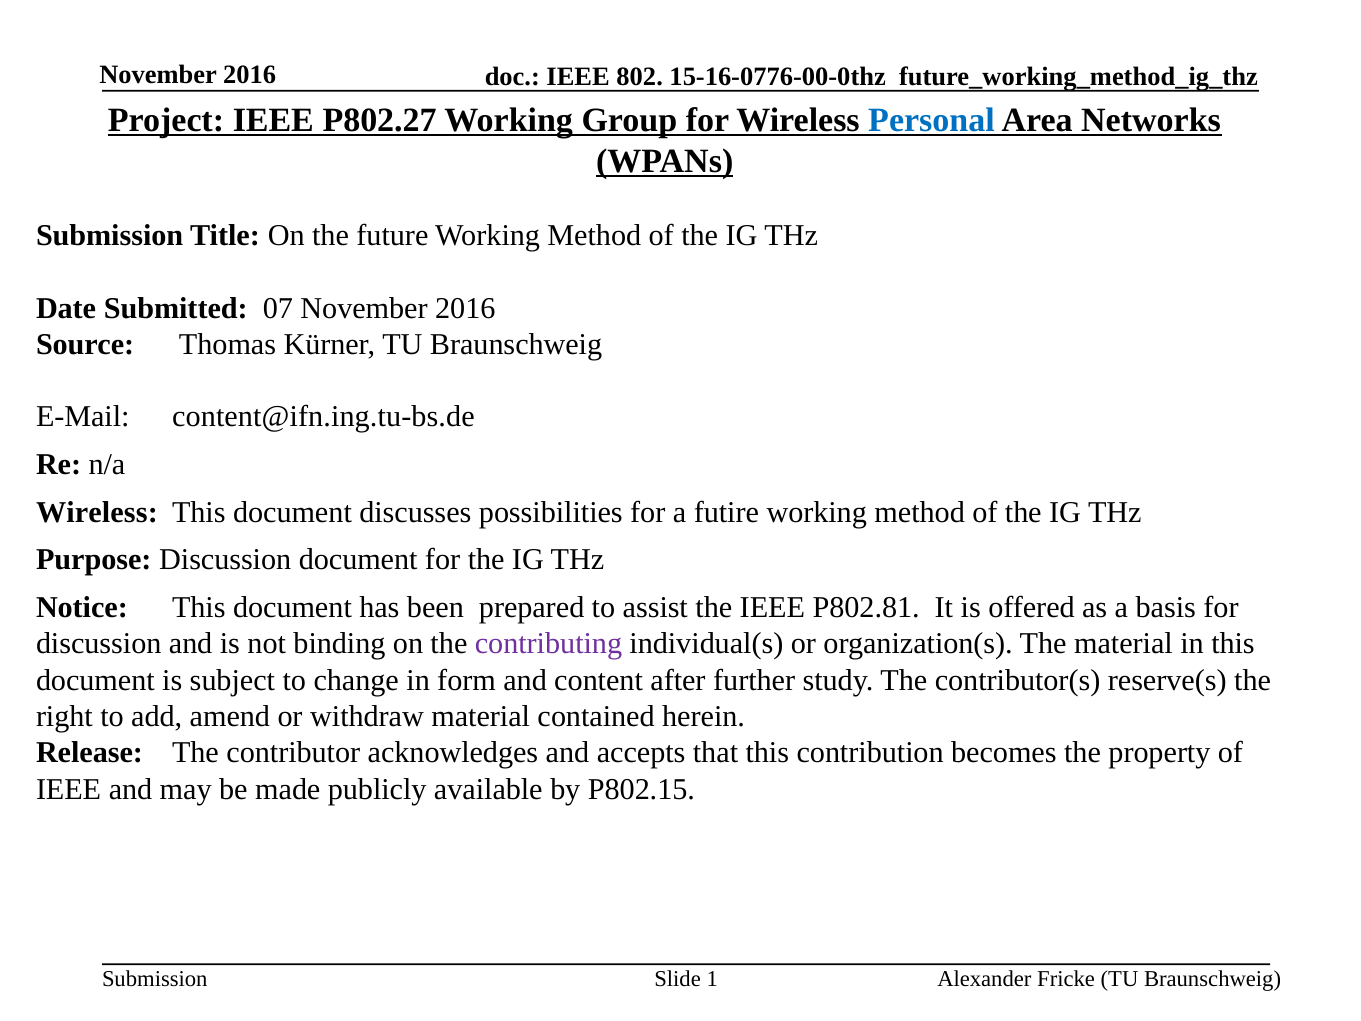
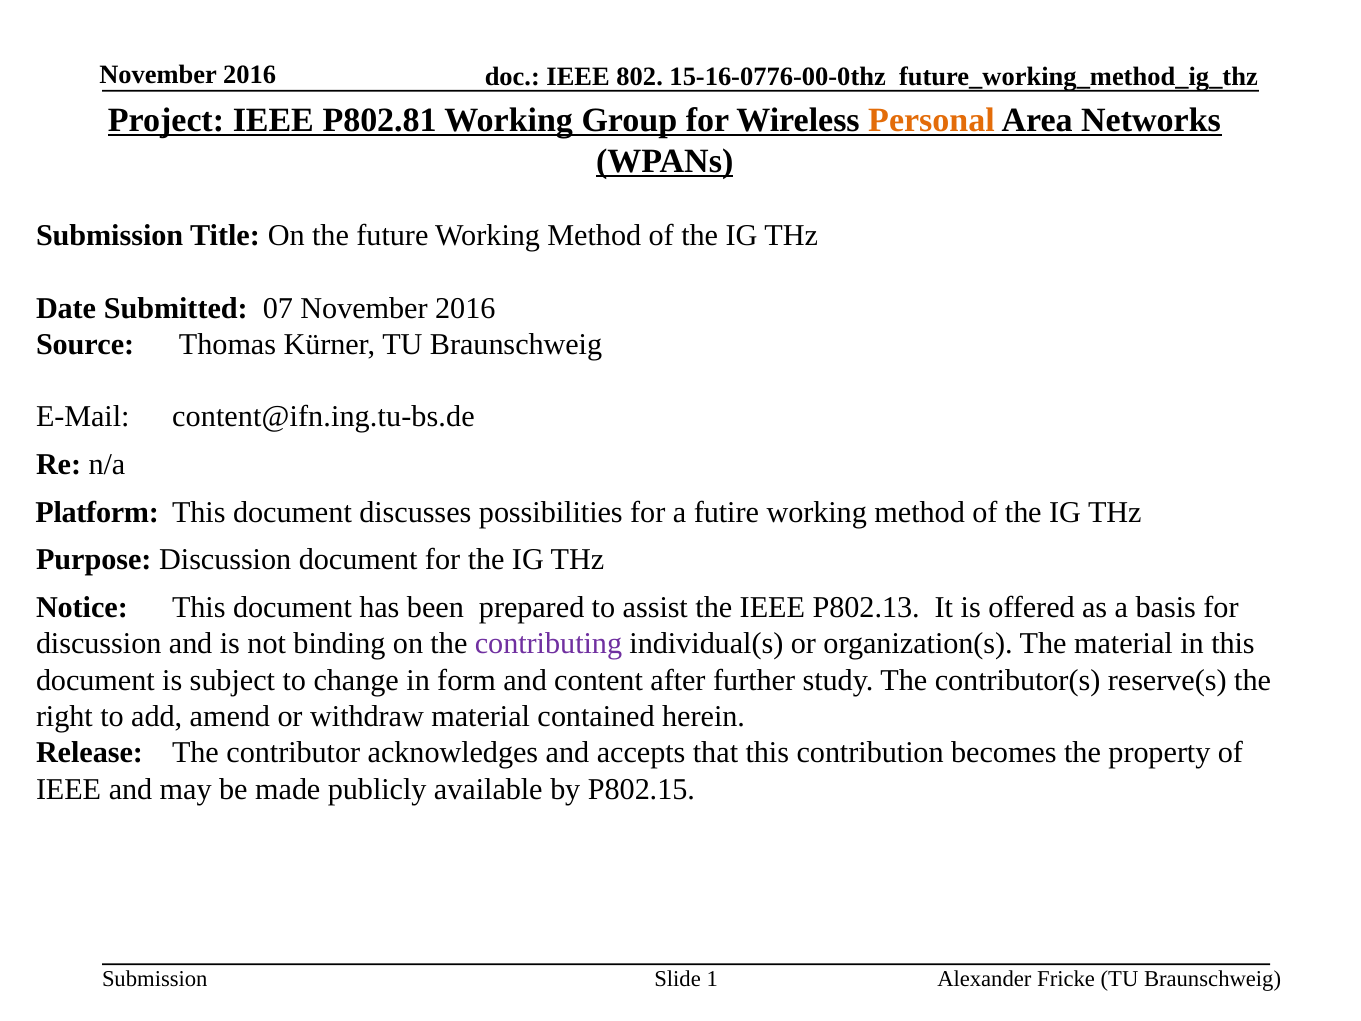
P802.27: P802.27 -> P802.81
Personal colour: blue -> orange
Wireless at (97, 512): Wireless -> Platform
P802.81: P802.81 -> P802.13
